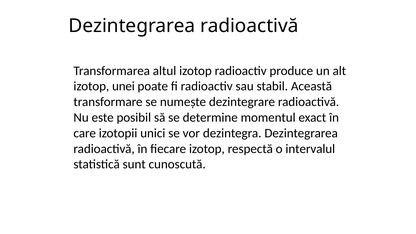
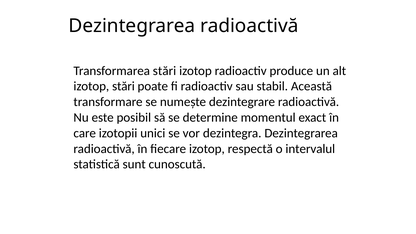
Transformarea altul: altul -> stări
izotop unei: unei -> stări
